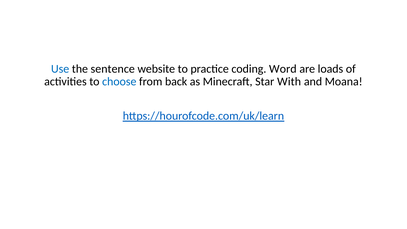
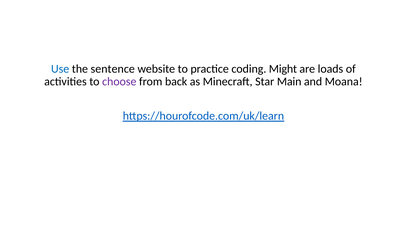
Word: Word -> Might
choose colour: blue -> purple
With: With -> Main
